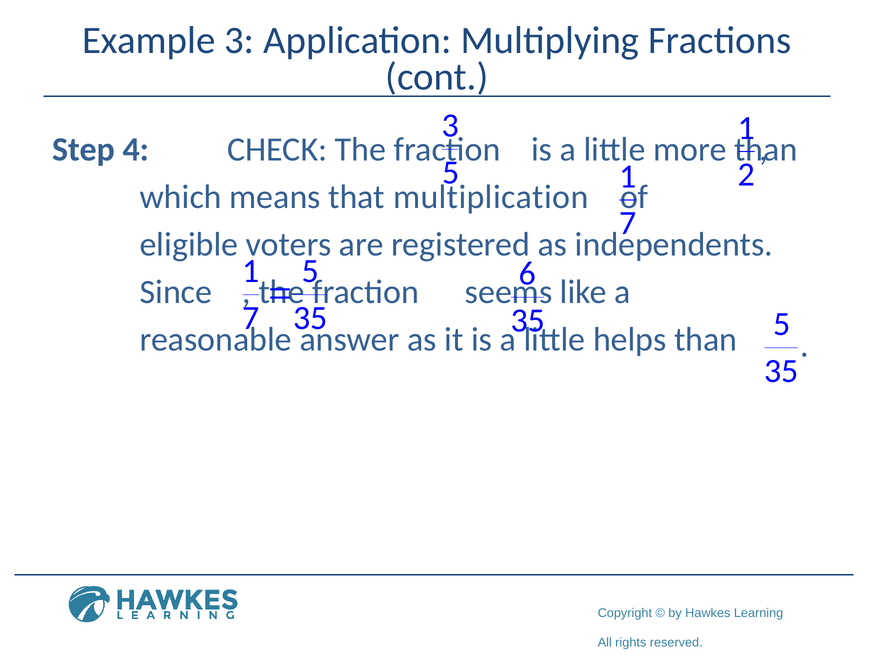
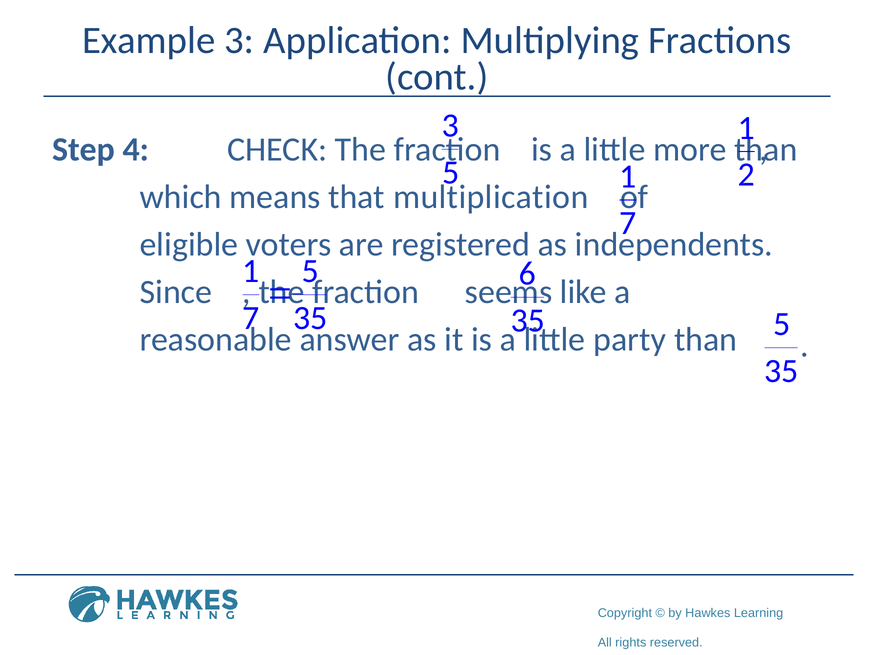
helps: helps -> party
